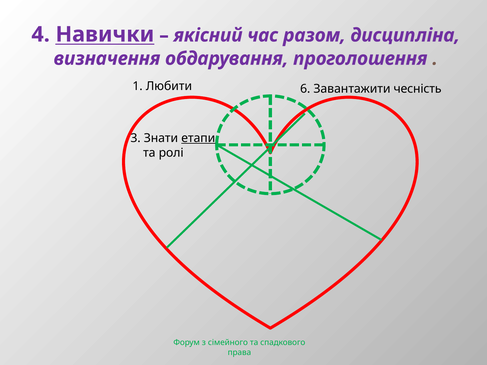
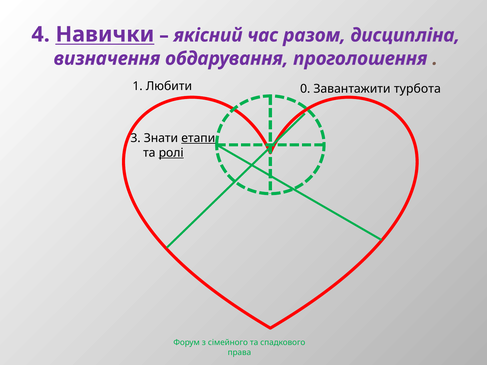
6: 6 -> 0
чесність: чесність -> турбота
ролі underline: none -> present
